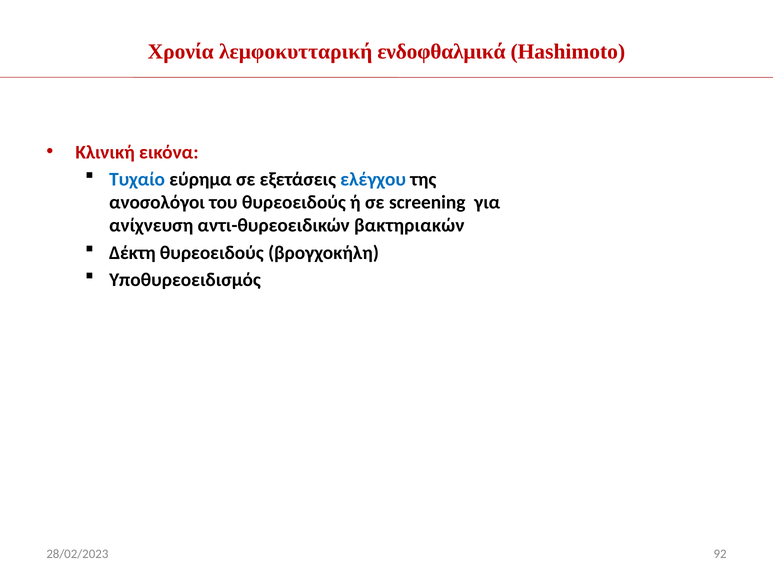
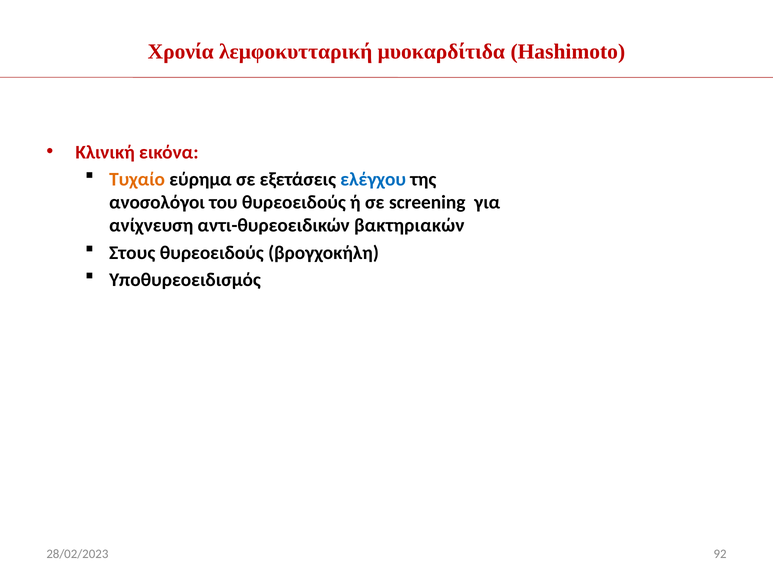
ενδοφθαλμικά: ενδοφθαλμικά -> μυοκαρδίτιδα
Τυχαίο colour: blue -> orange
Δέκτη: Δέκτη -> Στους
